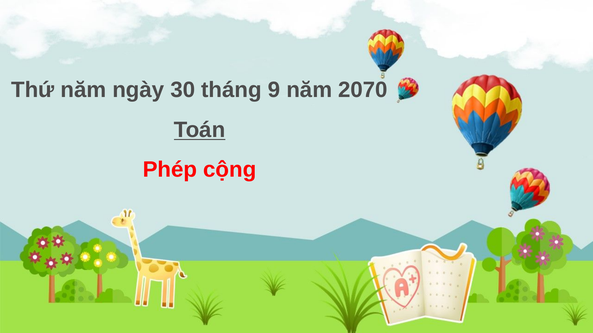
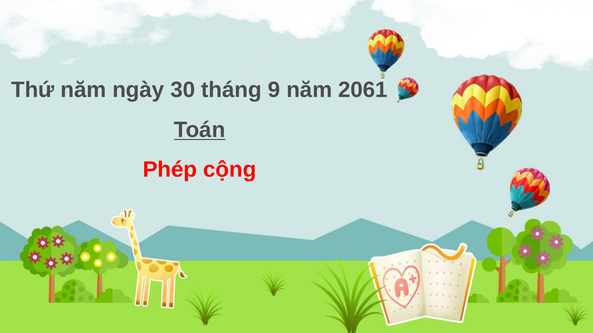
2070: 2070 -> 2061
